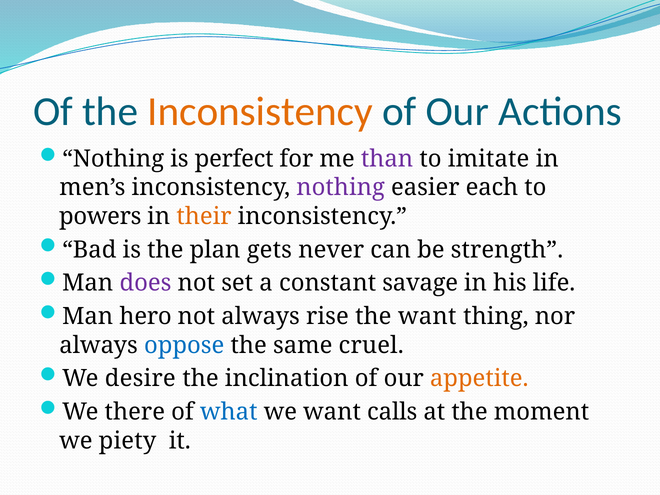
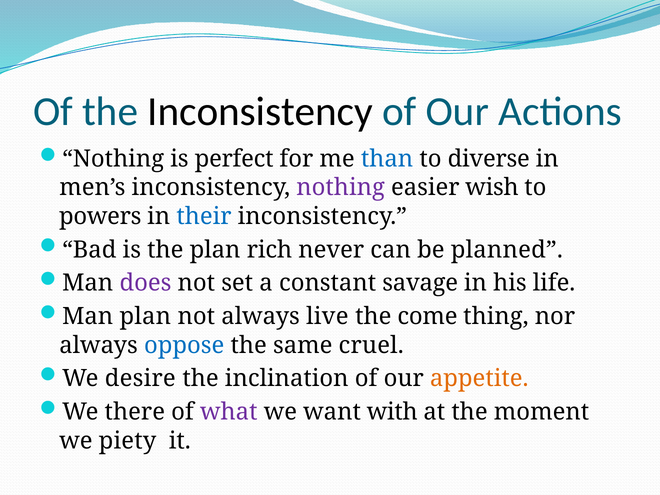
Inconsistency at (260, 111) colour: orange -> black
than colour: purple -> blue
imitate: imitate -> diverse
each: each -> wish
their colour: orange -> blue
gets: gets -> rich
strength: strength -> planned
Man hero: hero -> plan
rise: rise -> live
the want: want -> come
what colour: blue -> purple
calls: calls -> with
